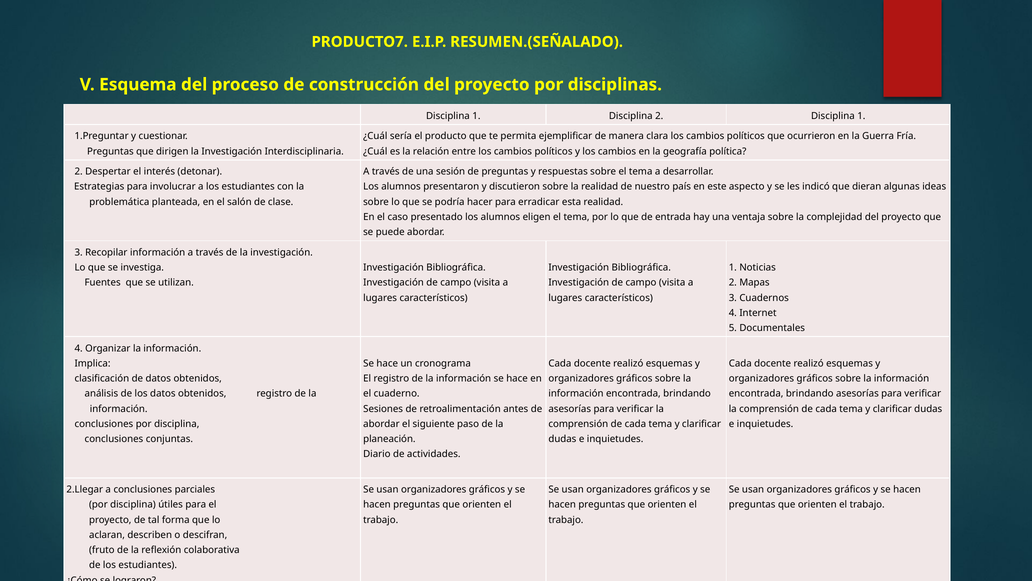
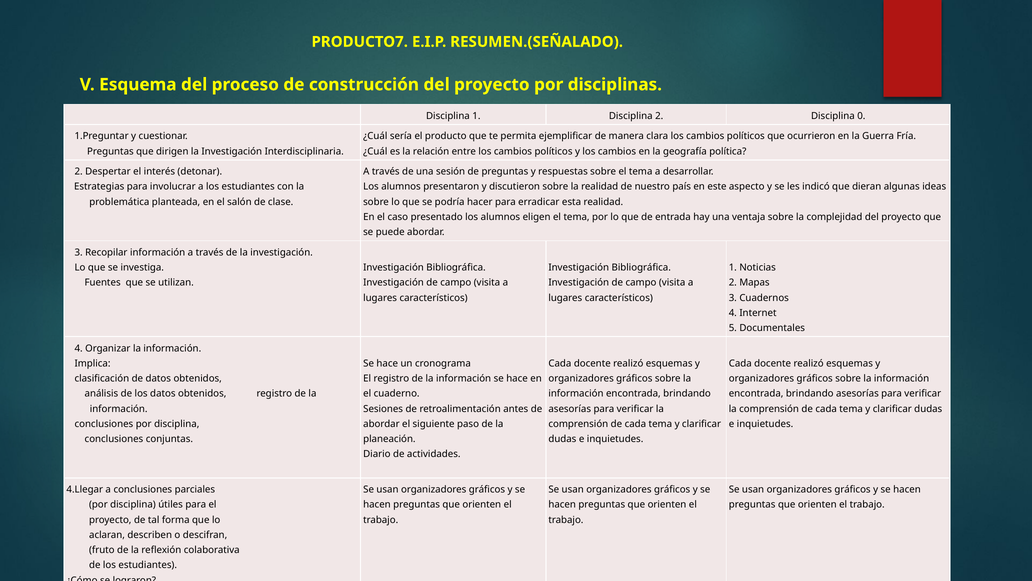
2 Disciplina 1: 1 -> 0
2.Llegar: 2.Llegar -> 4.Llegar
